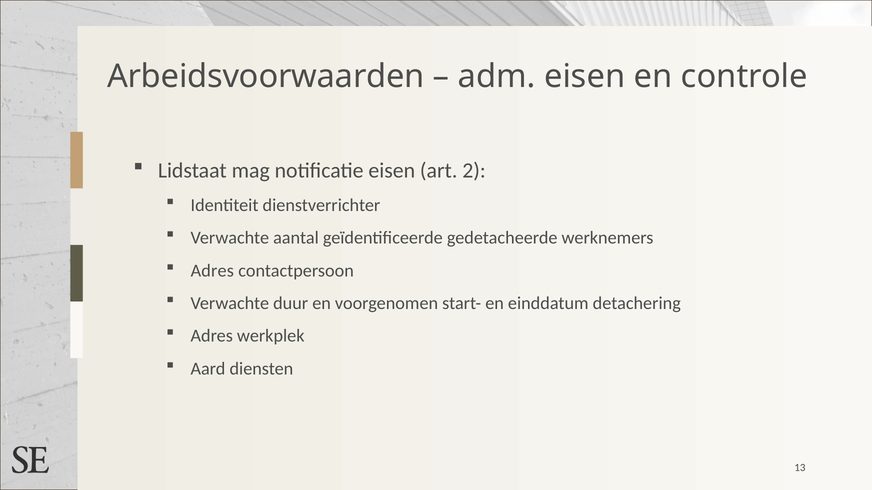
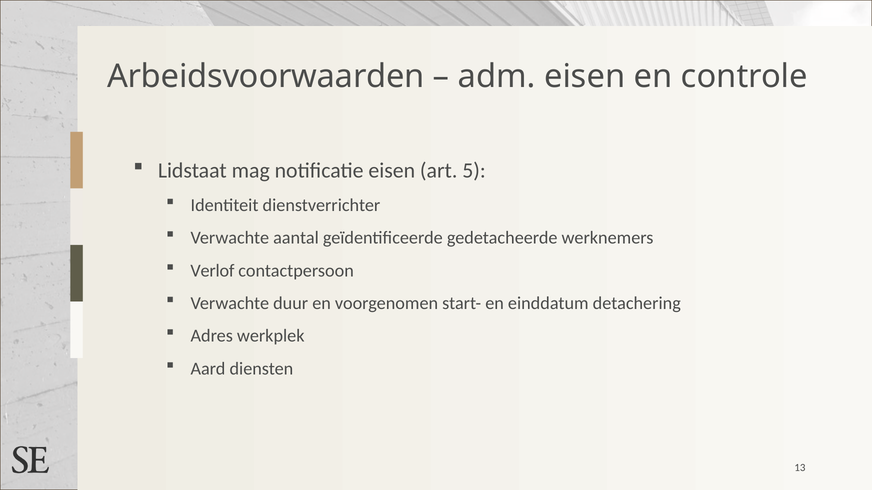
2: 2 -> 5
Adres at (212, 271): Adres -> Verlof
